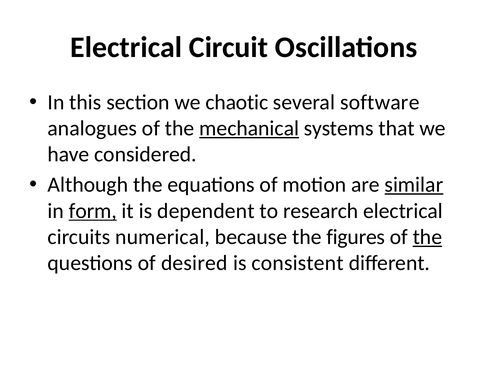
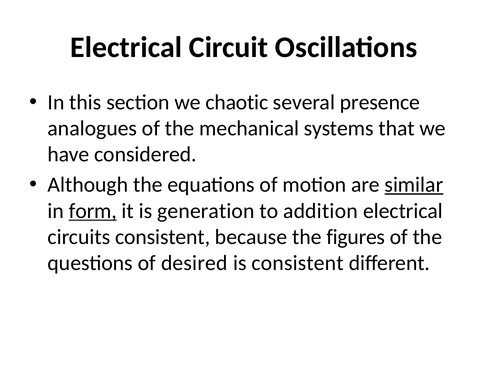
software: software -> presence
mechanical underline: present -> none
dependent: dependent -> generation
research: research -> addition
circuits numerical: numerical -> consistent
the at (427, 237) underline: present -> none
